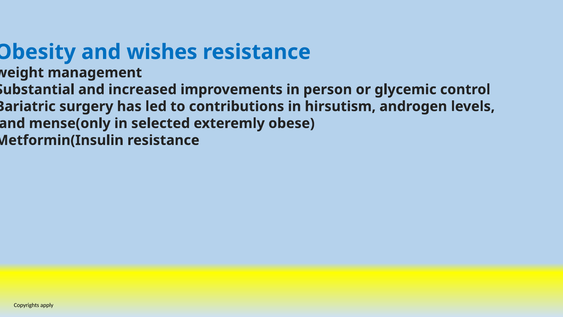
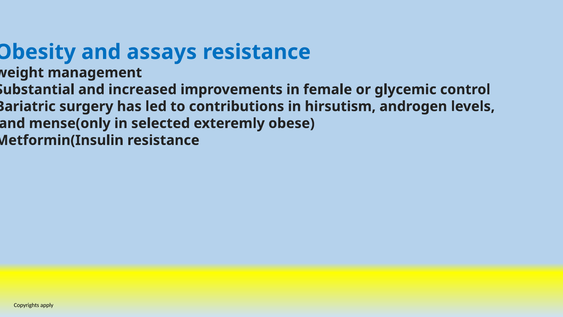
wishes: wishes -> assays
person: person -> female
